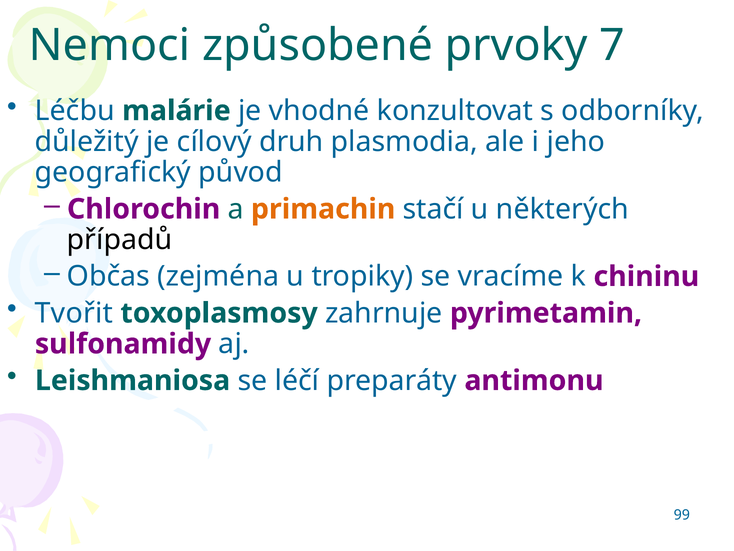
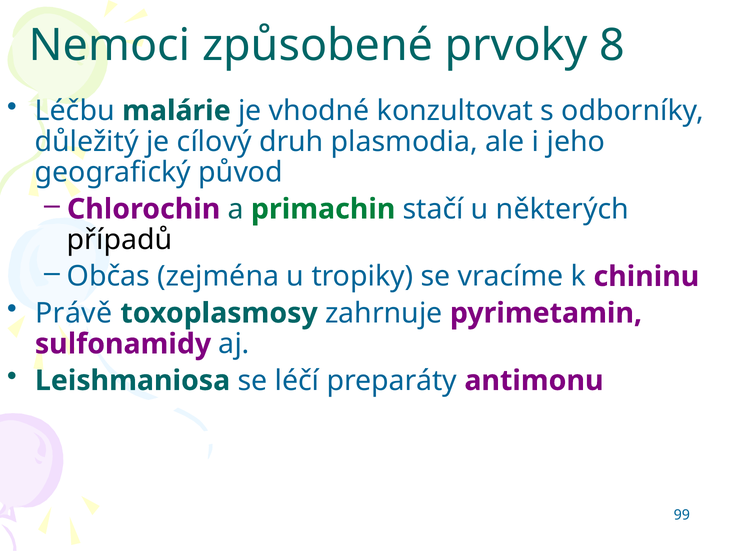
7: 7 -> 8
primachin colour: orange -> green
Tvořit: Tvořit -> Právě
